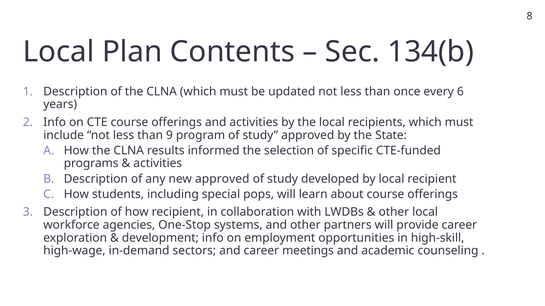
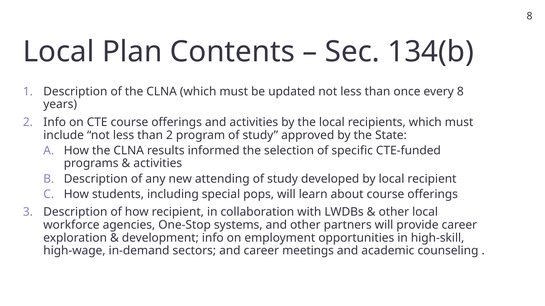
every 6: 6 -> 8
than 9: 9 -> 2
new approved: approved -> attending
